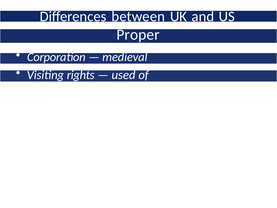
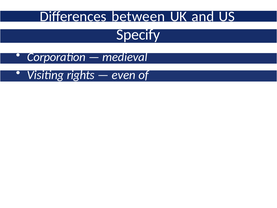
Proper: Proper -> Specify
used: used -> even
